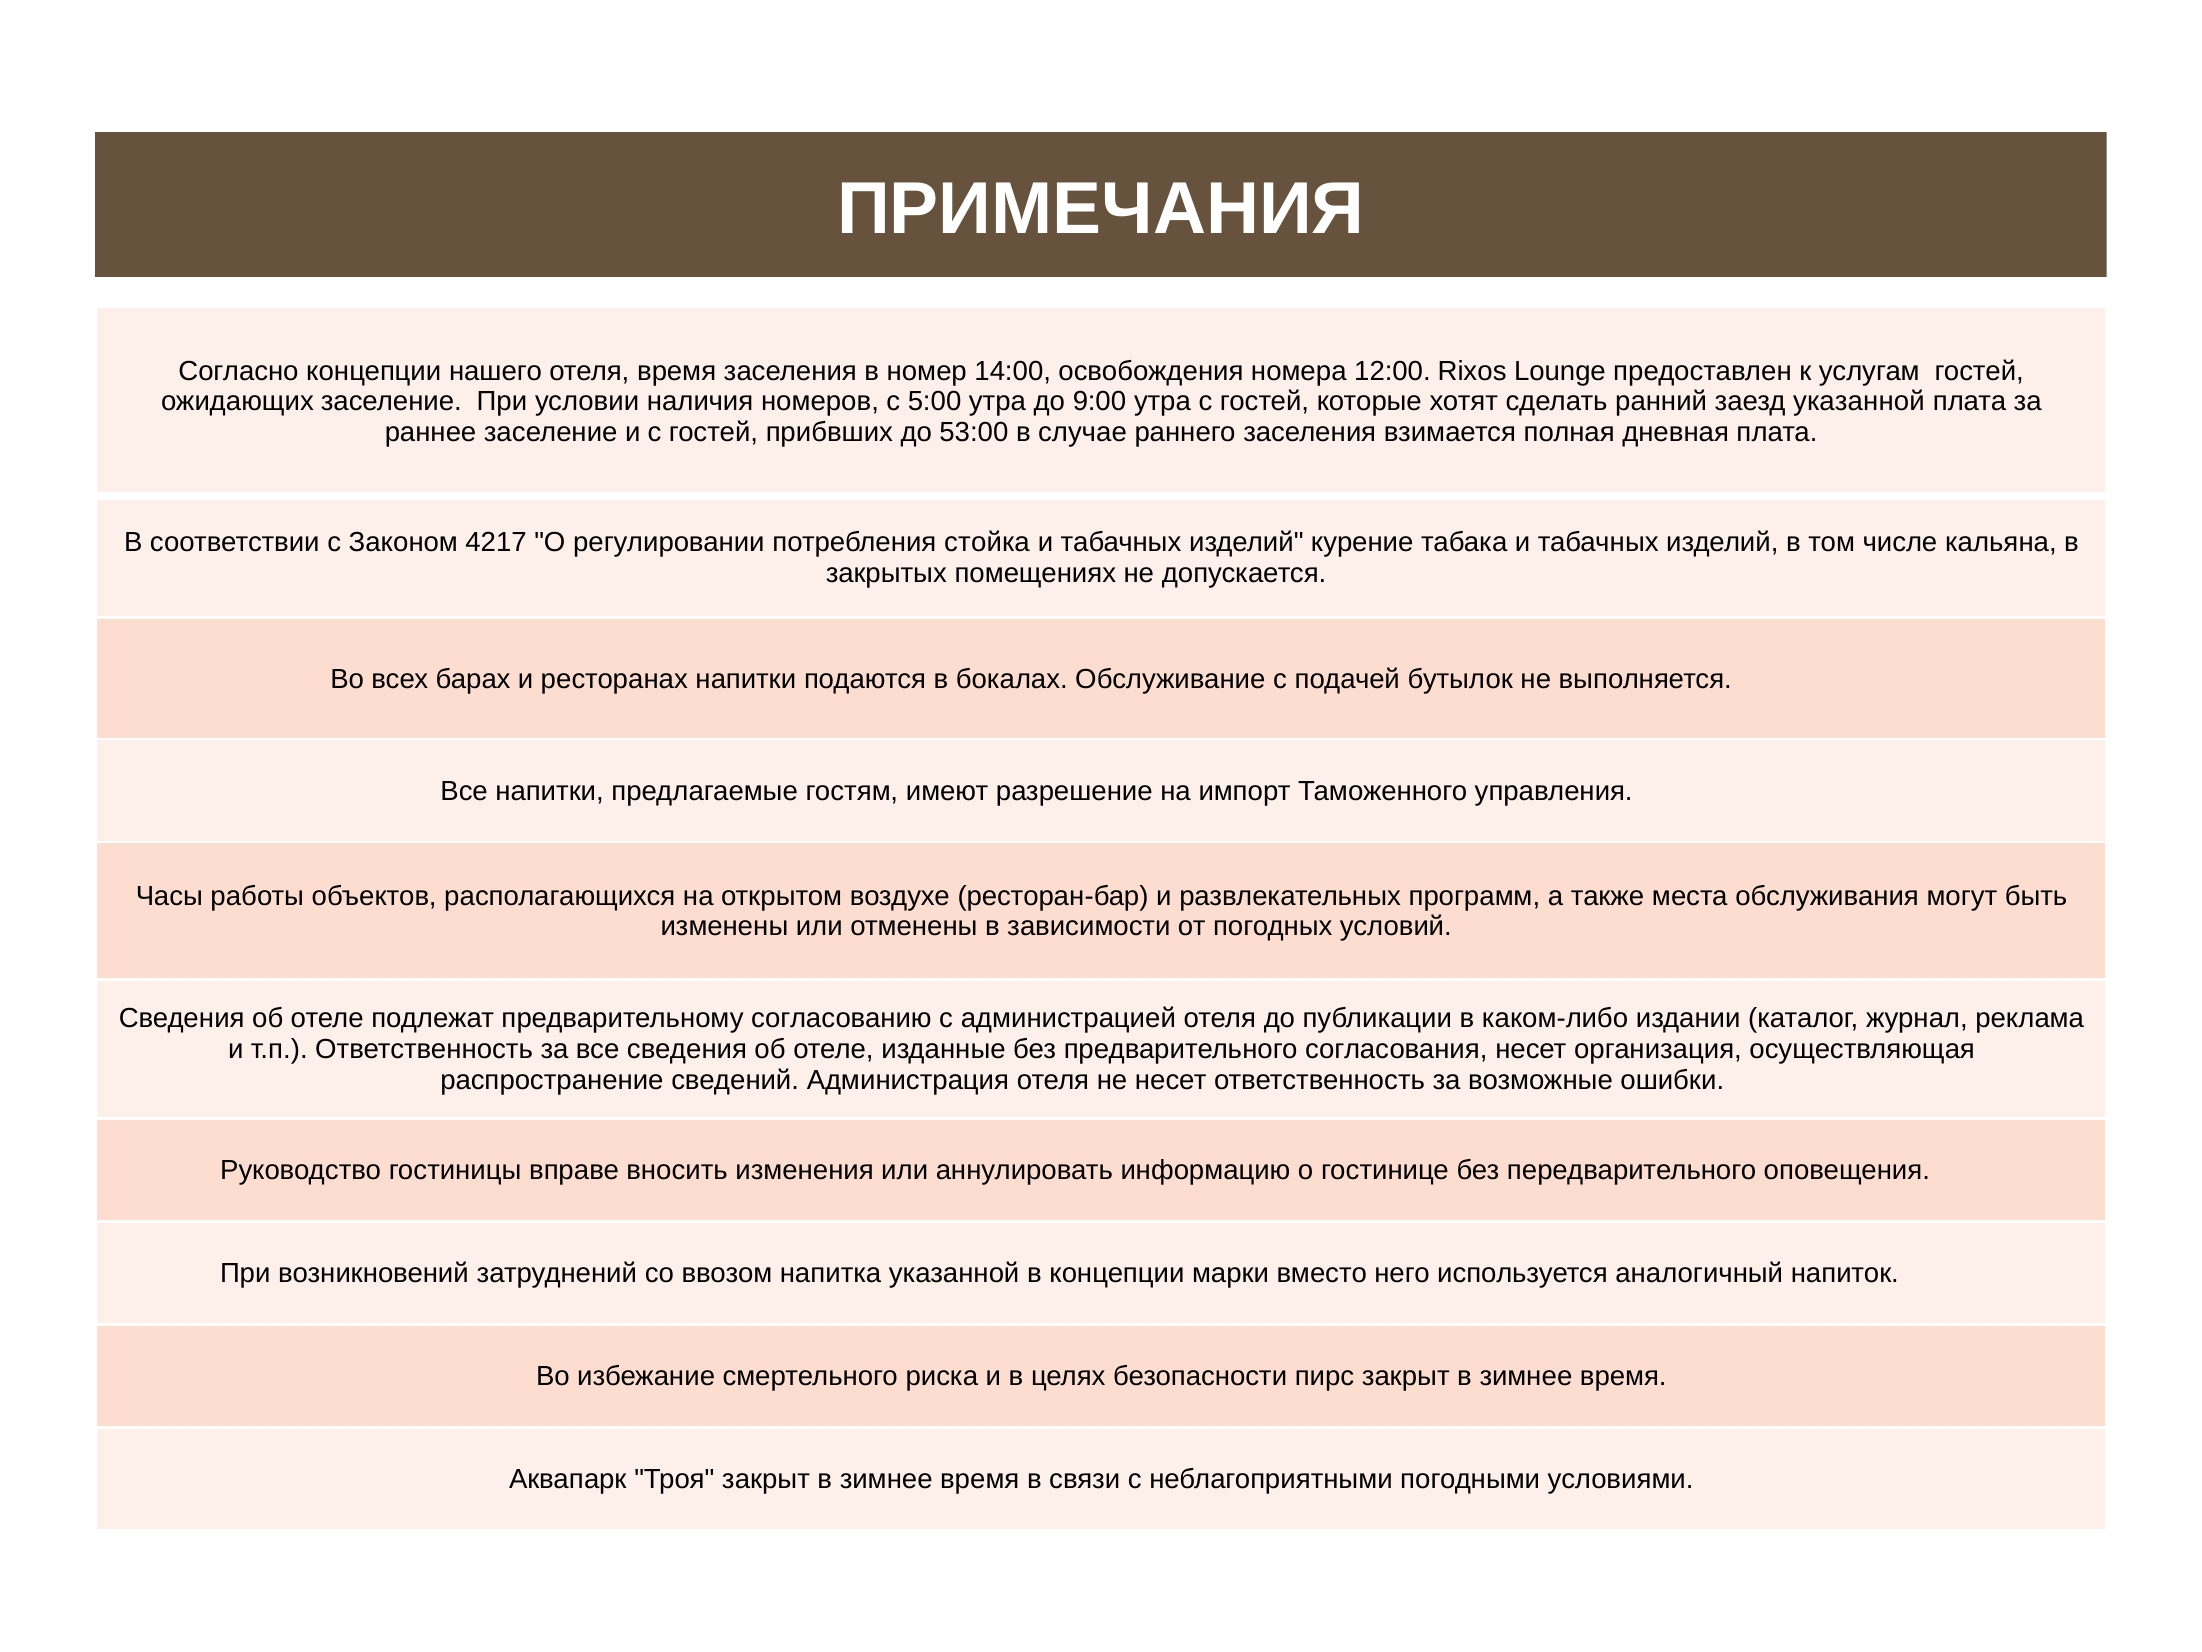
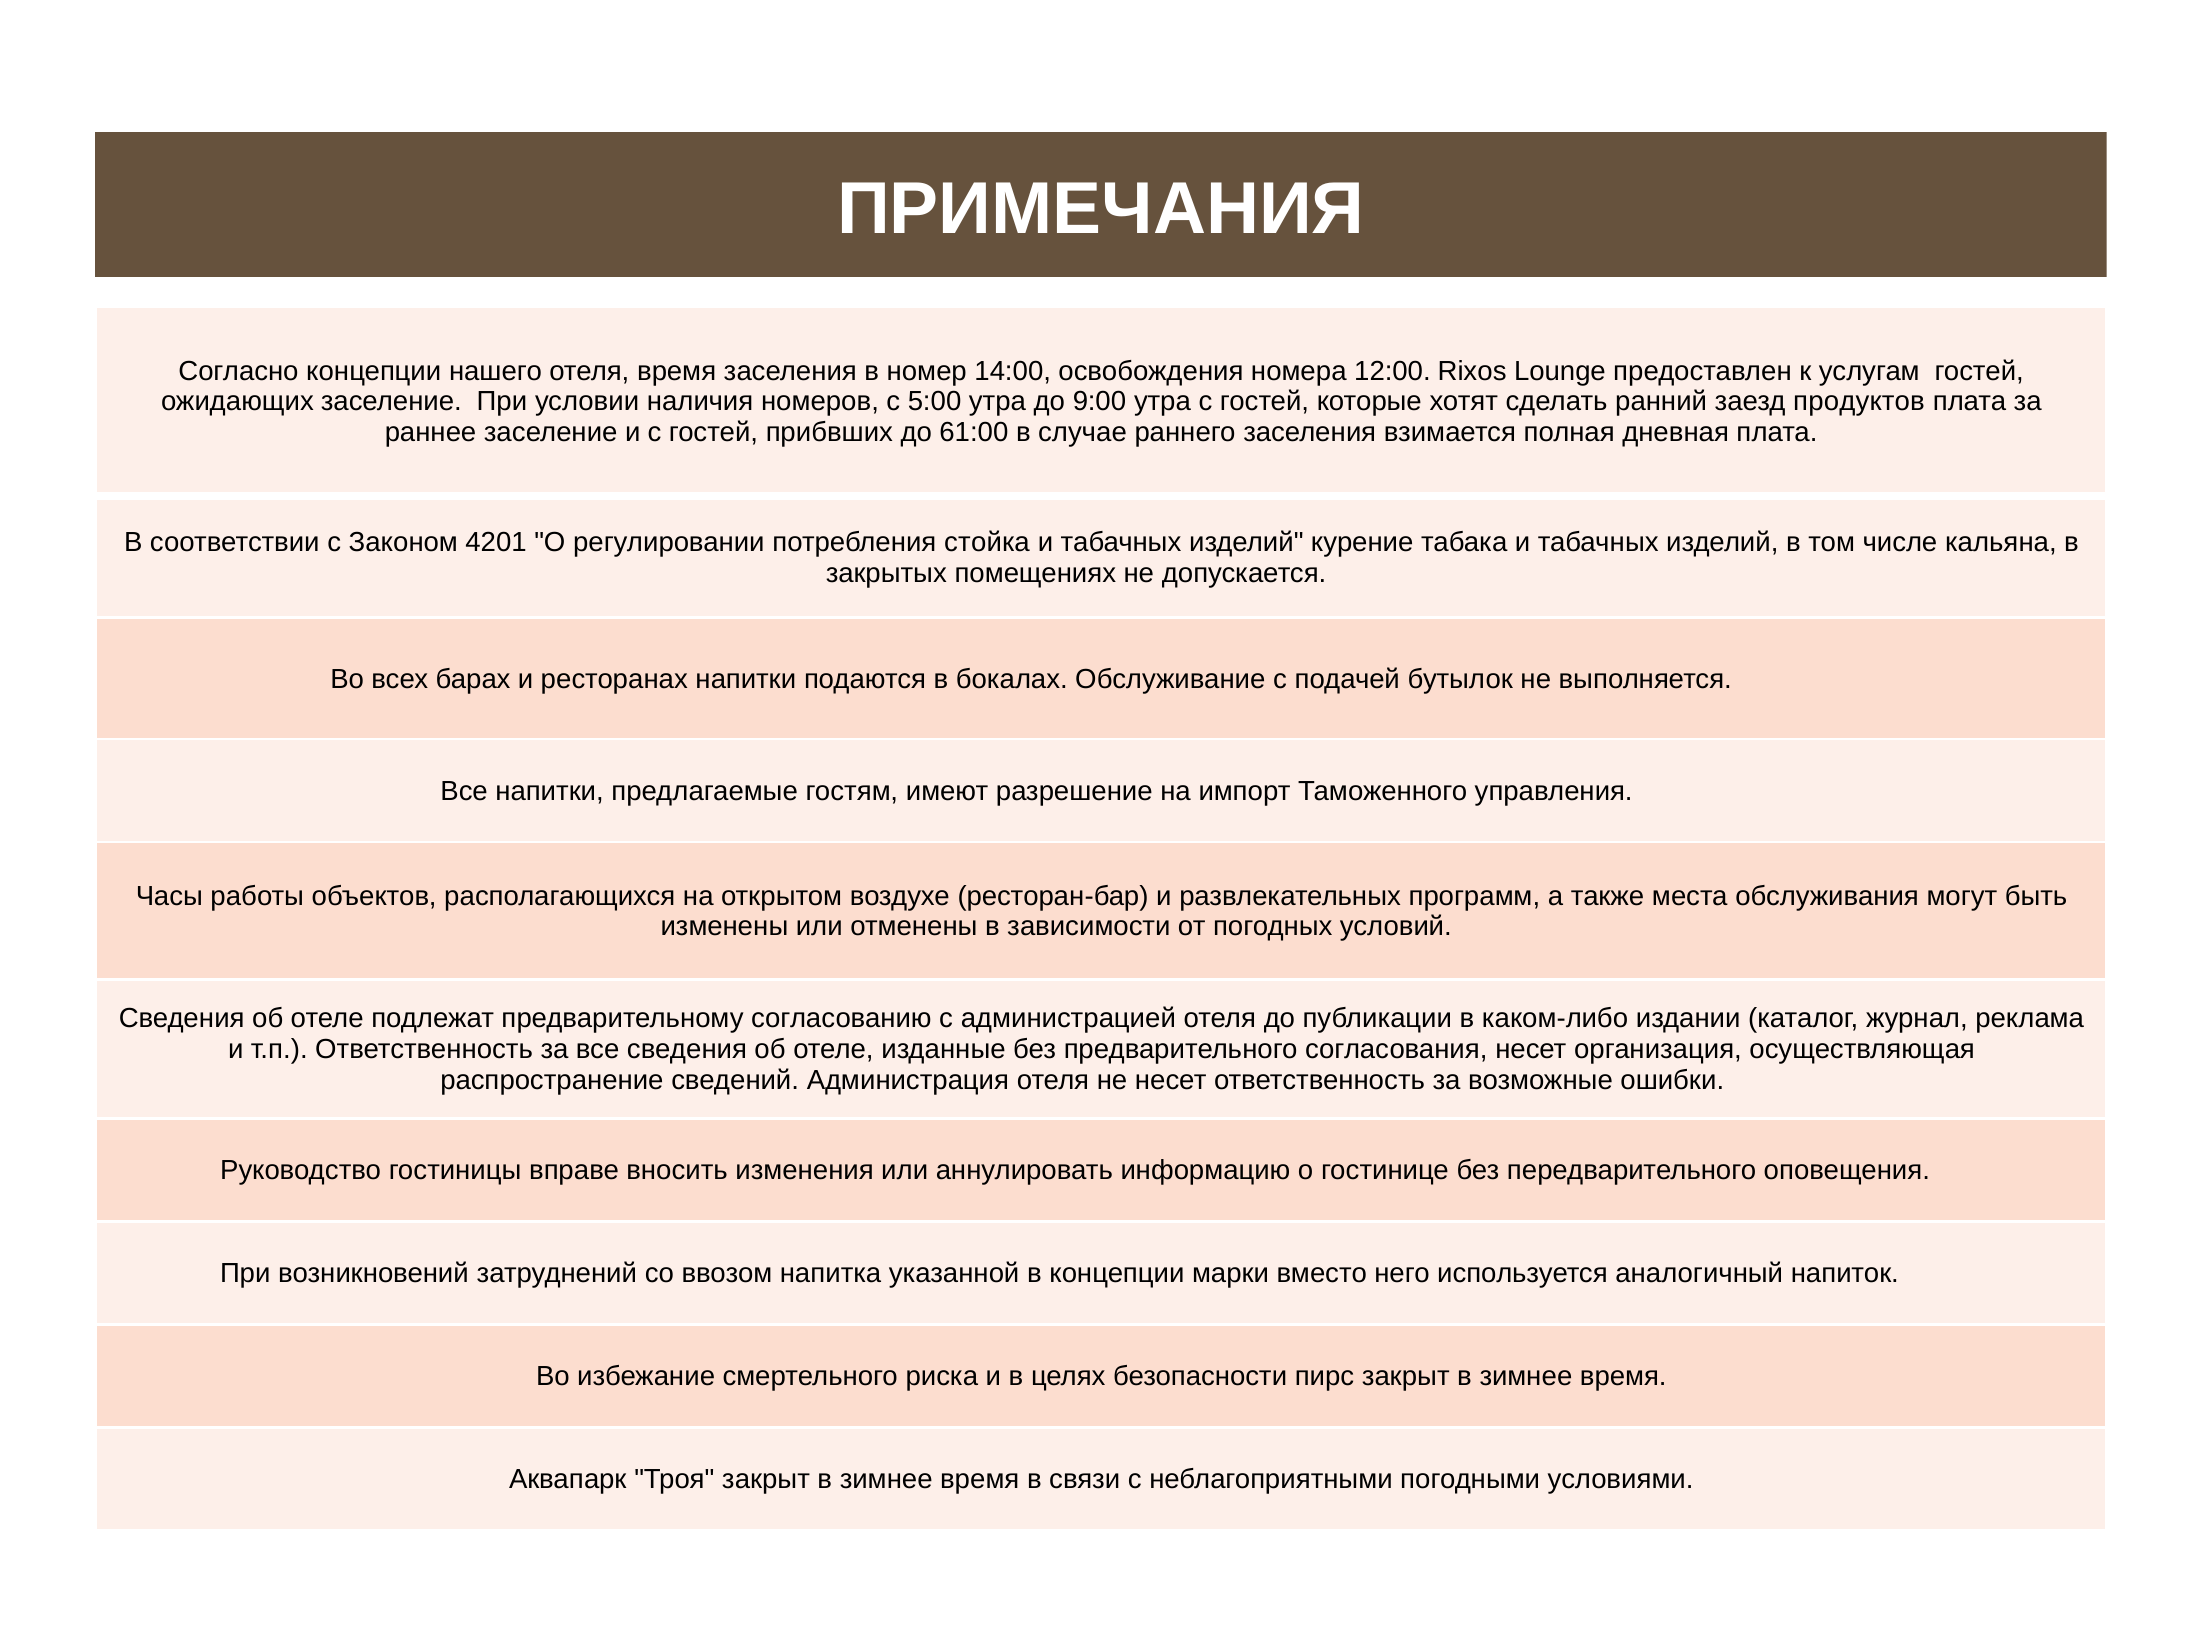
заезд указанной: указанной -> продуктов
53:00: 53:00 -> 61:00
4217: 4217 -> 4201
